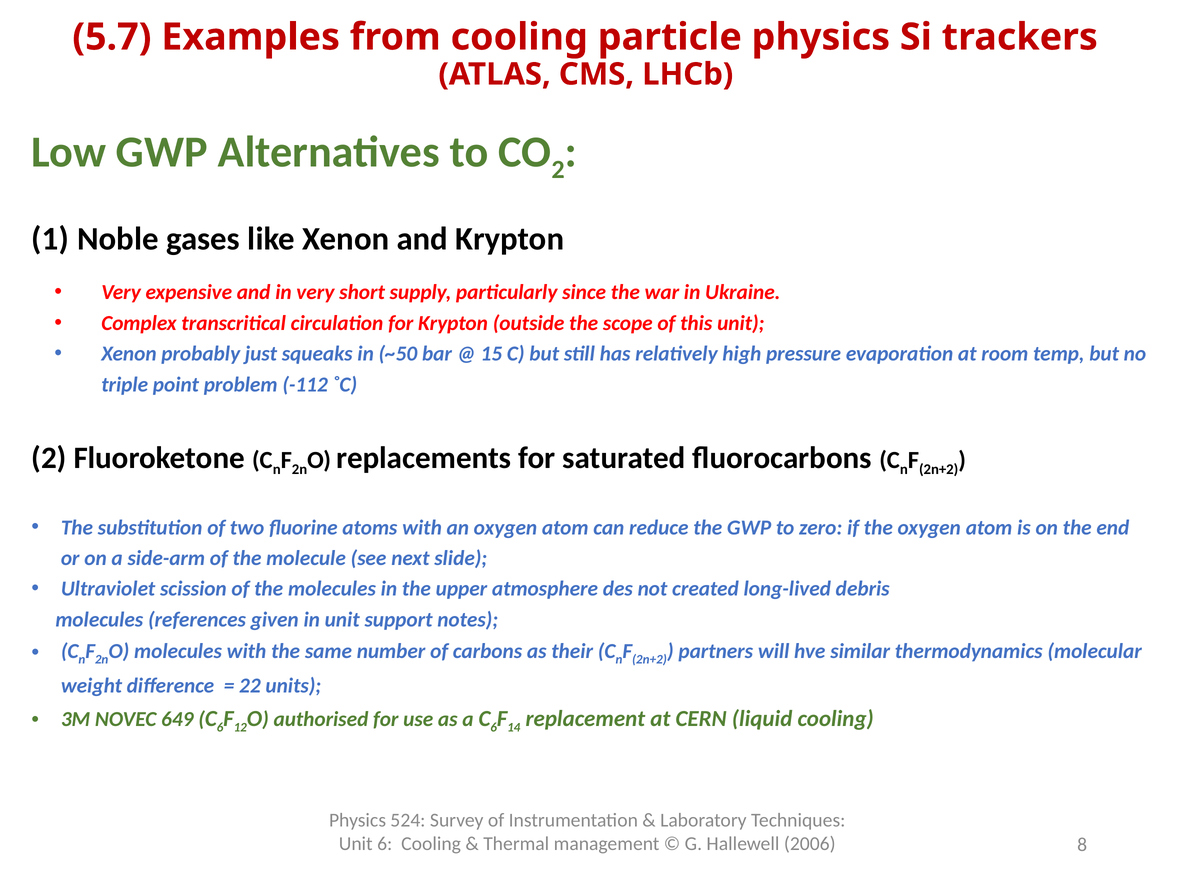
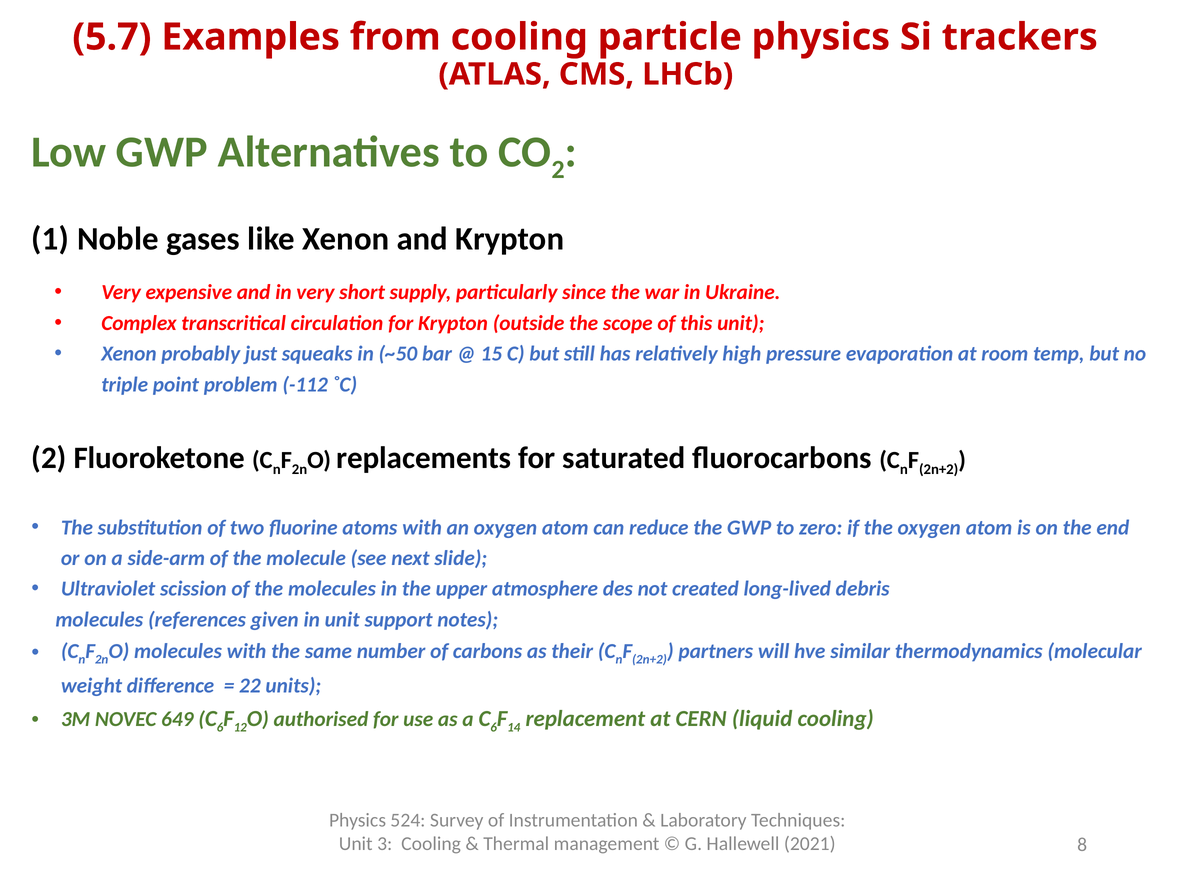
Unit 6: 6 -> 3
2006: 2006 -> 2021
